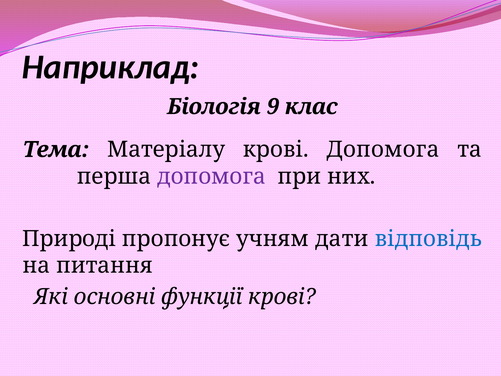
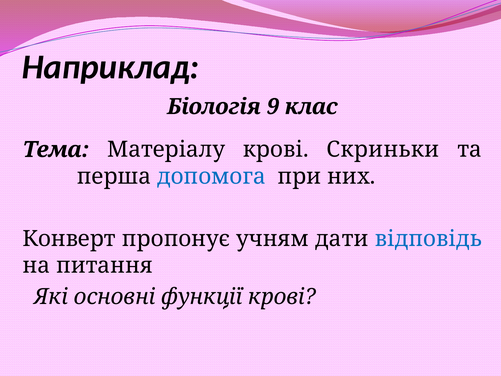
крові Допомога: Допомога -> Скриньки
допомога at (211, 176) colour: purple -> blue
Природі: Природі -> Конверт
